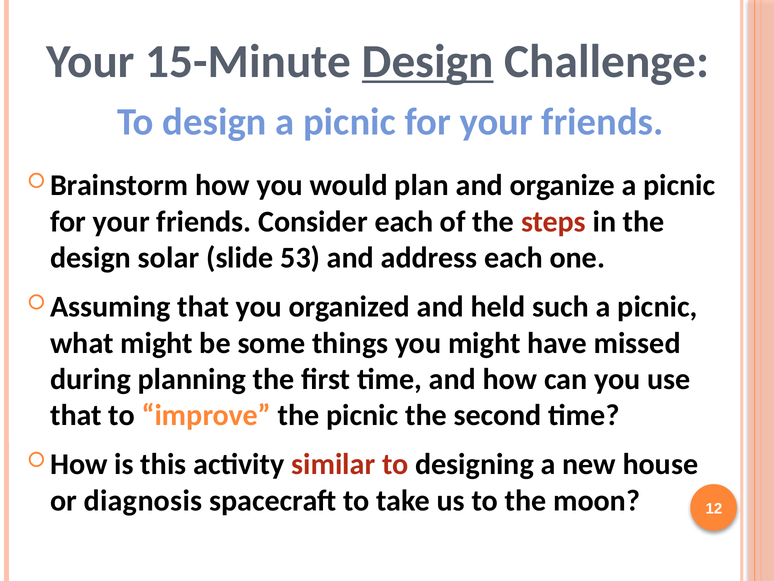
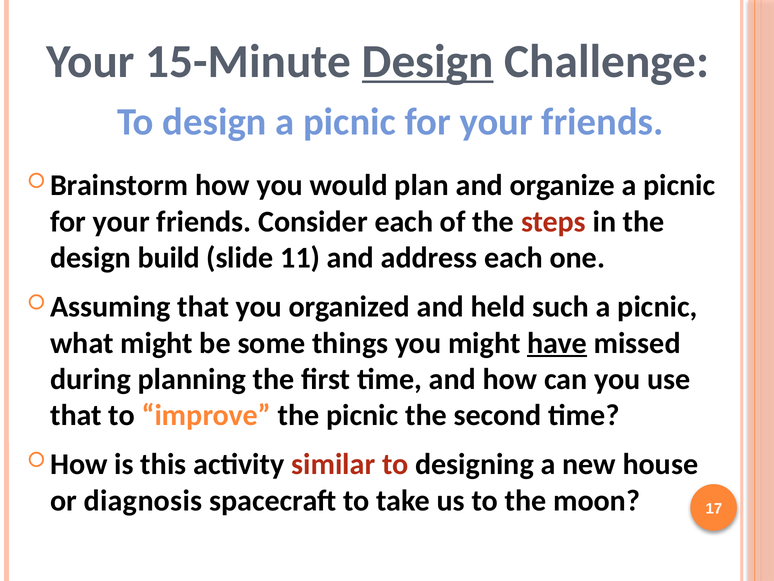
solar: solar -> build
53: 53 -> 11
have underline: none -> present
12: 12 -> 17
